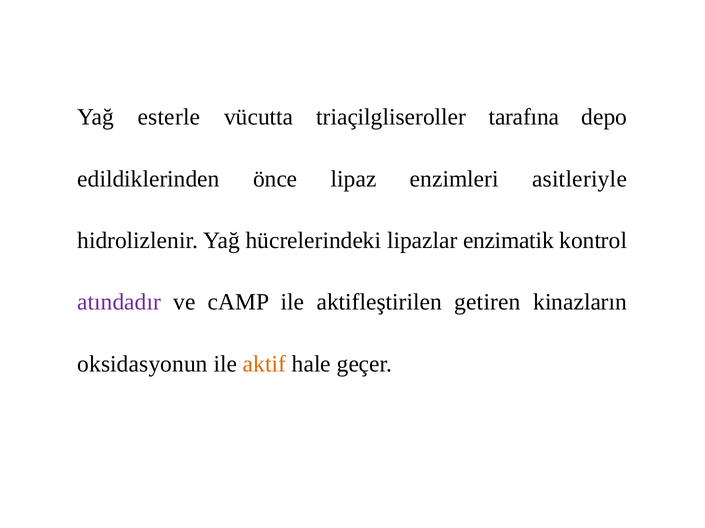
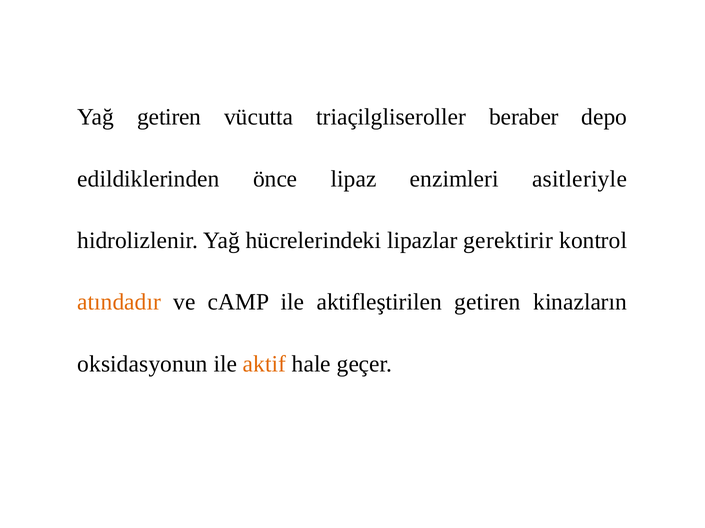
Yağ esterle: esterle -> getiren
tarafına: tarafına -> beraber
enzimatik: enzimatik -> gerektirir
atındadır colour: purple -> orange
